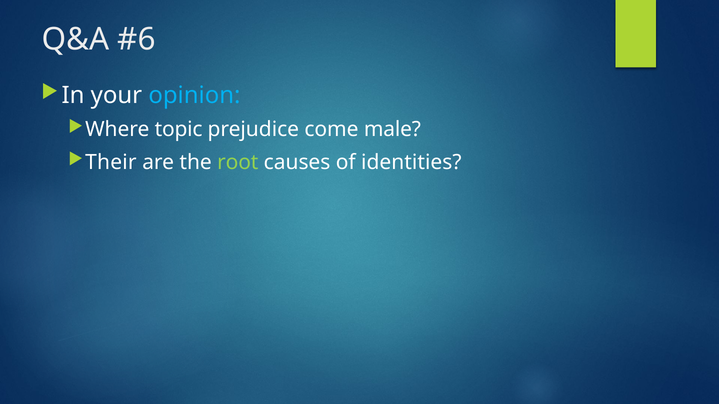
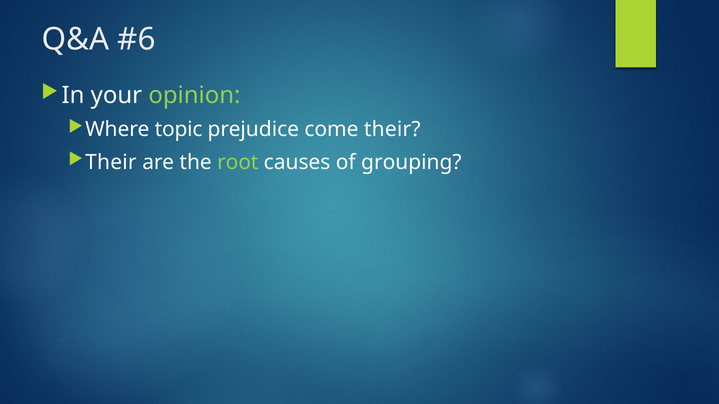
opinion colour: light blue -> light green
come male: male -> their
identities: identities -> grouping
